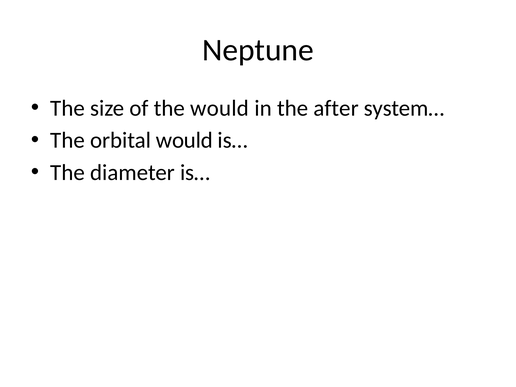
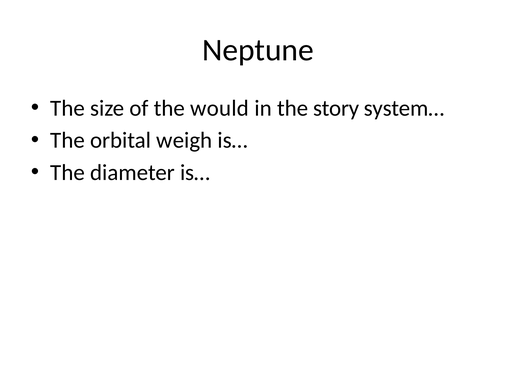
after: after -> story
orbital would: would -> weigh
